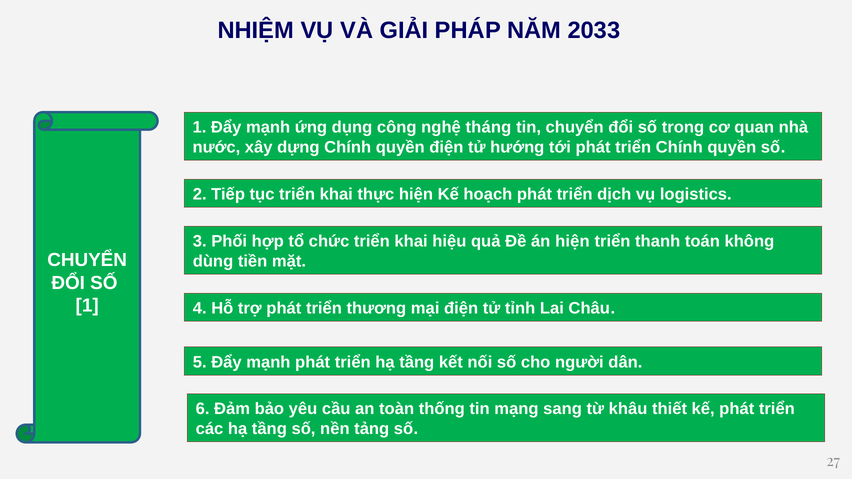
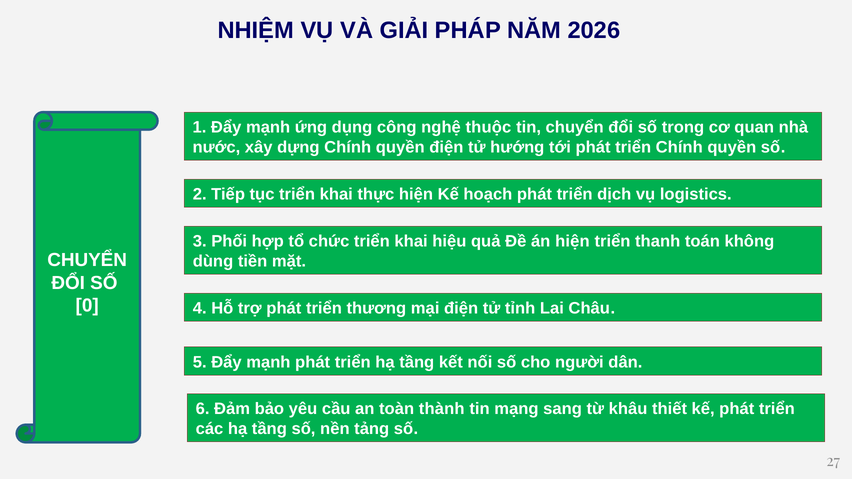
2033: 2033 -> 2026
tháng: tháng -> thuộc
1 at (87, 306): 1 -> 0
thống: thống -> thành
